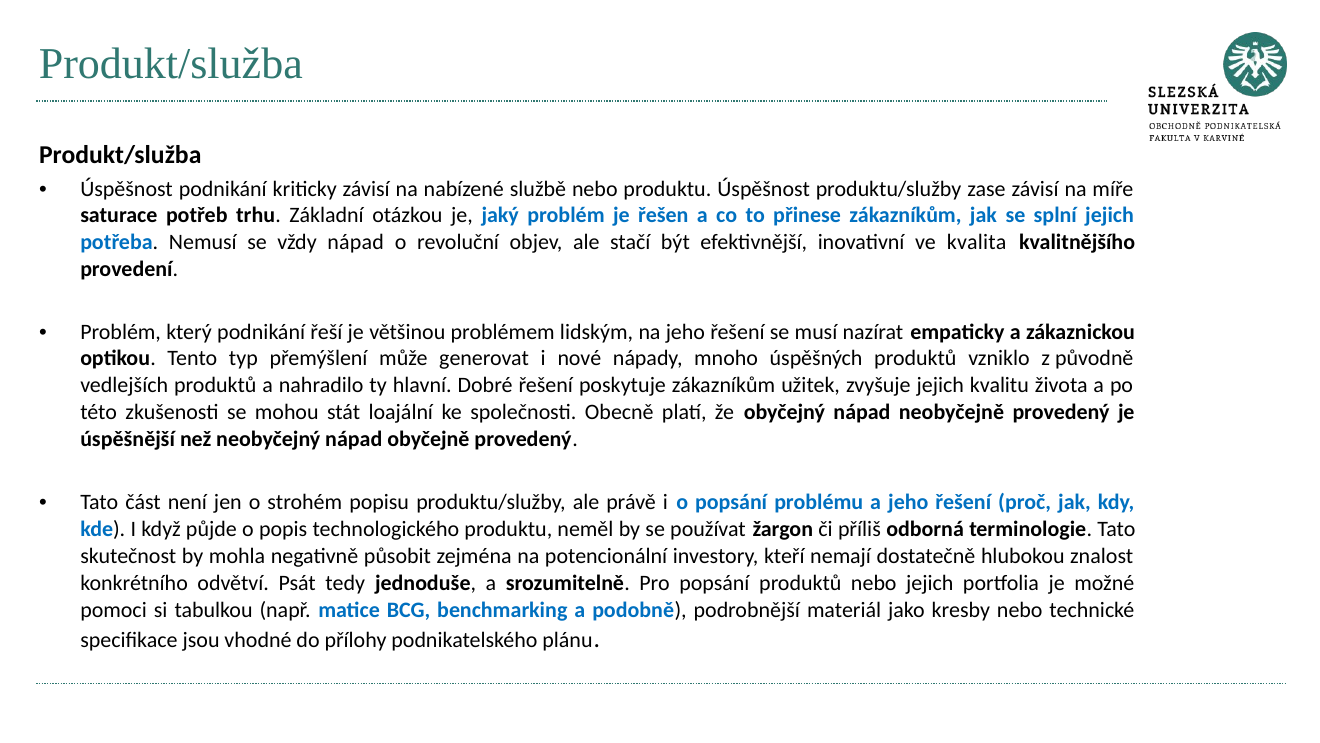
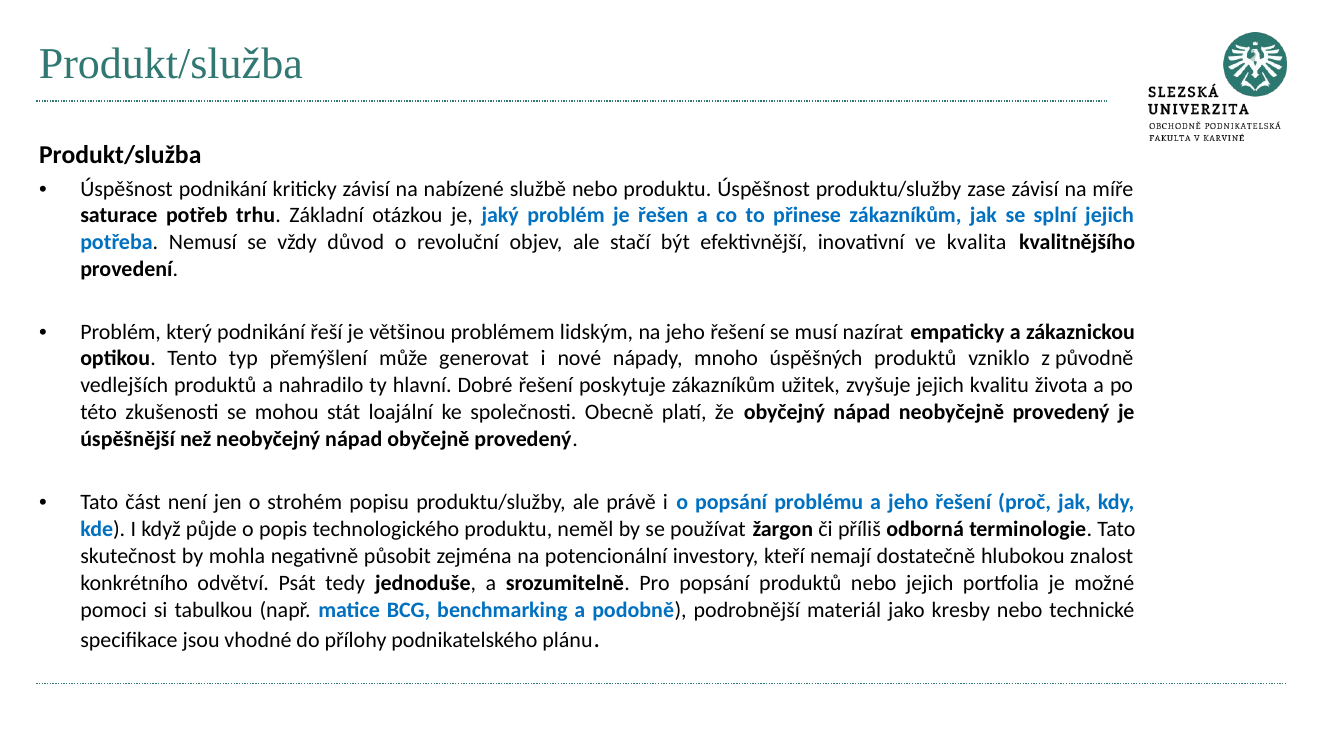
vždy nápad: nápad -> důvod
